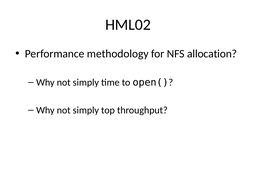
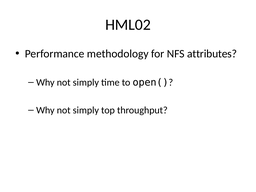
allocation: allocation -> attributes
